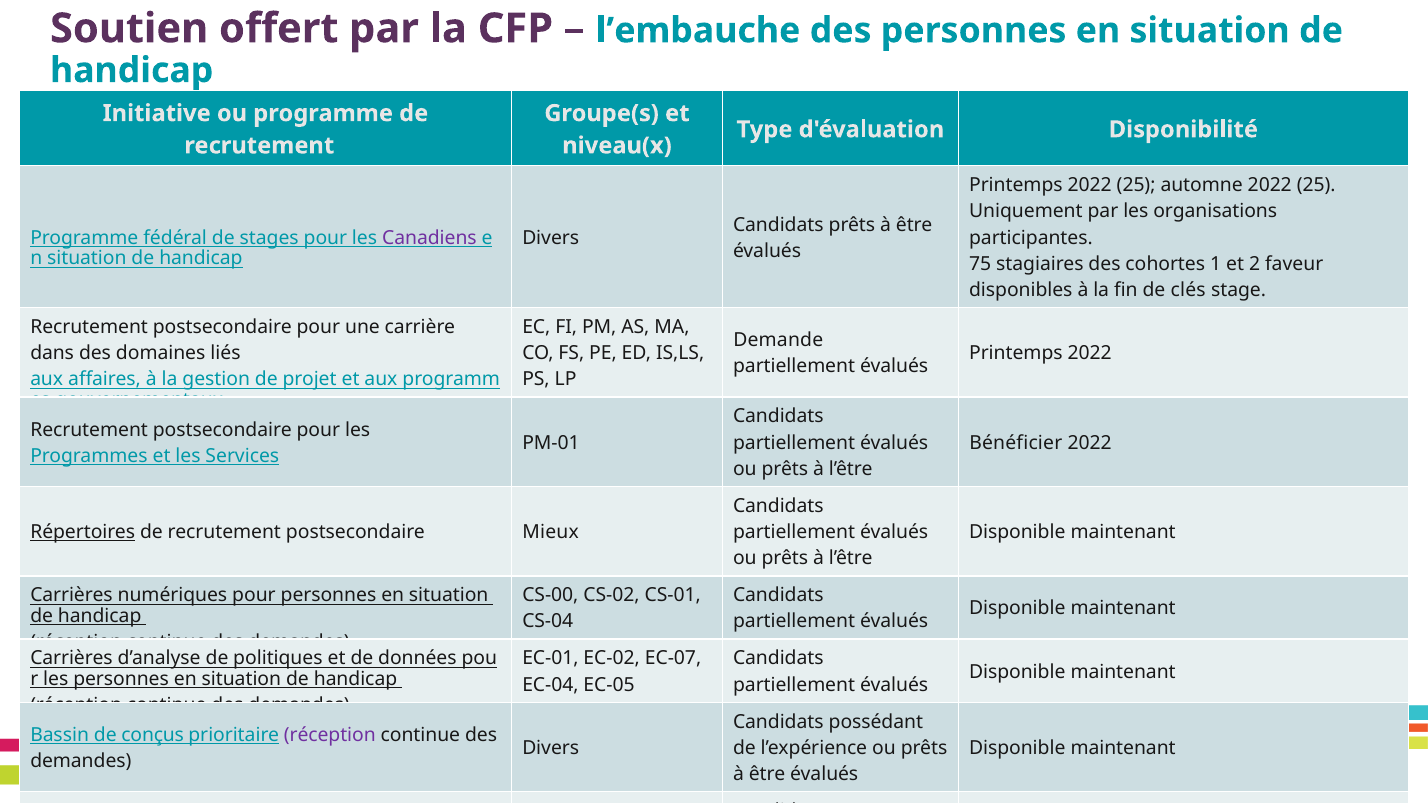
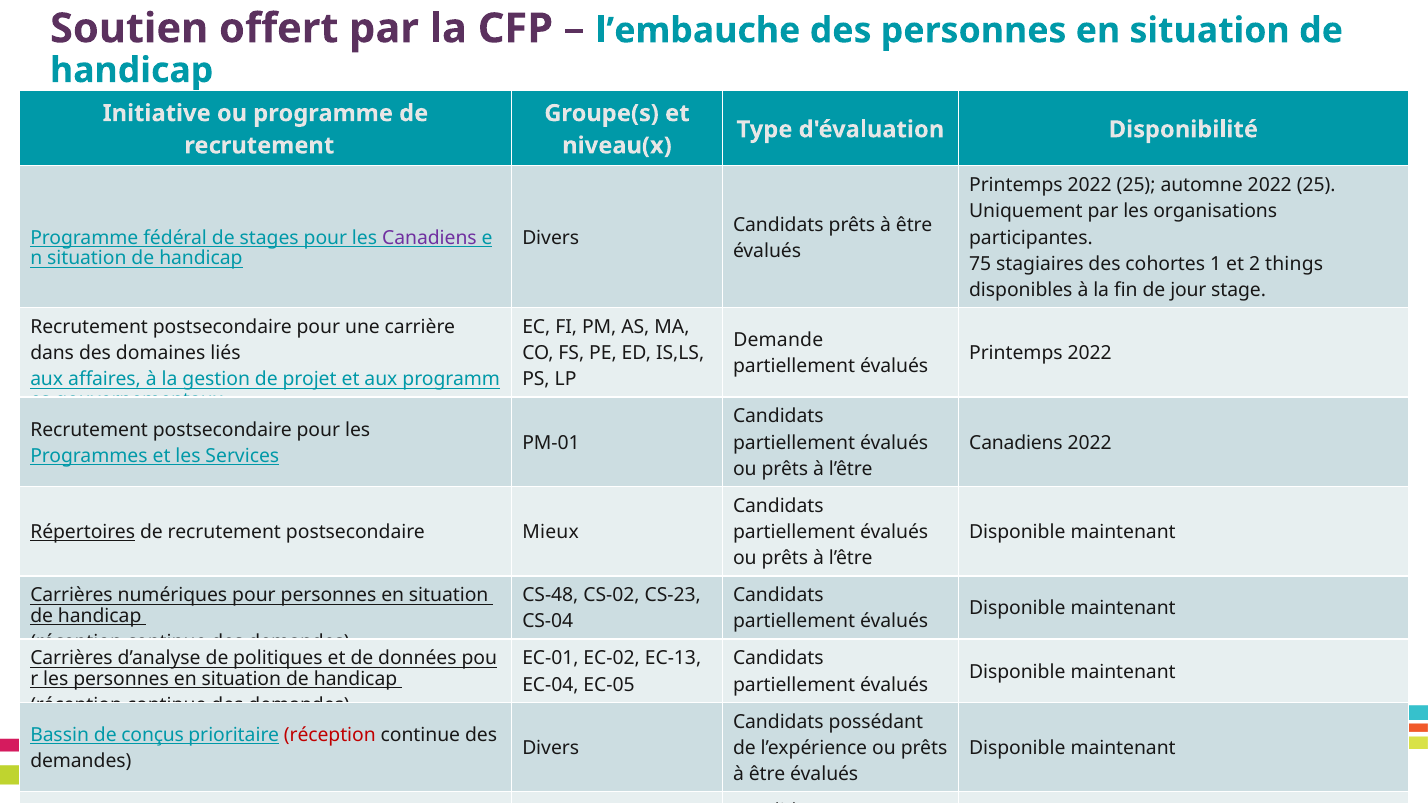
faveur: faveur -> things
clés: clés -> jour
Bénéficier at (1016, 443): Bénéficier -> Canadiens
CS-00: CS-00 -> CS-48
CS-01: CS-01 -> CS-23
EC-07: EC-07 -> EC-13
réception at (330, 735) colour: purple -> red
